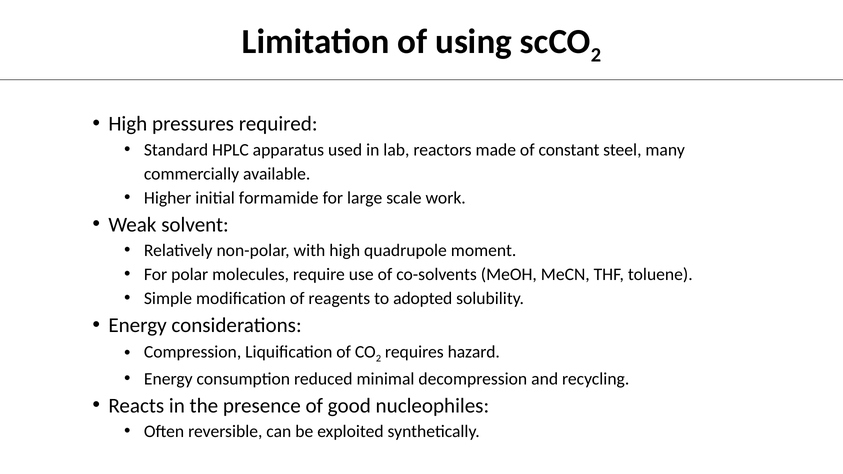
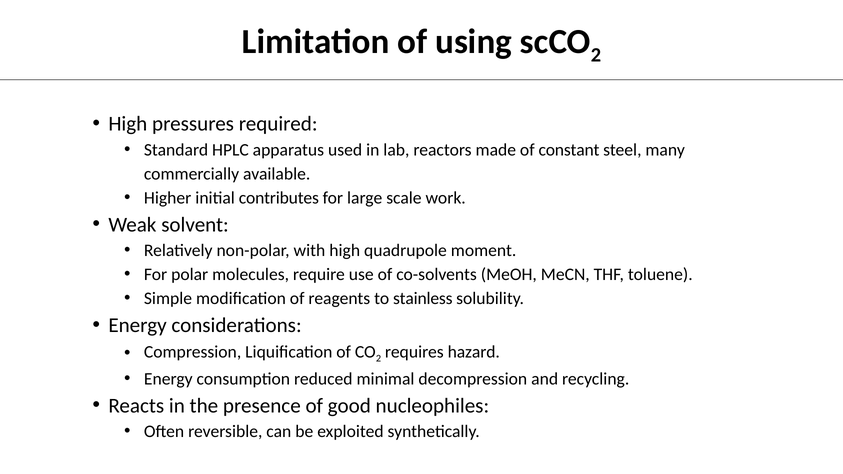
formamide: formamide -> contributes
adopted: adopted -> stainless
